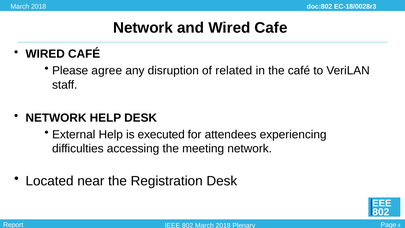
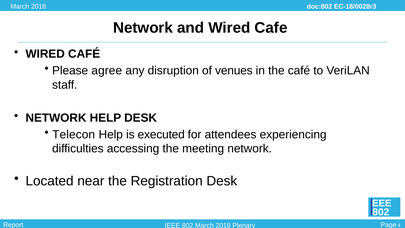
related: related -> venues
External: External -> Telecon
